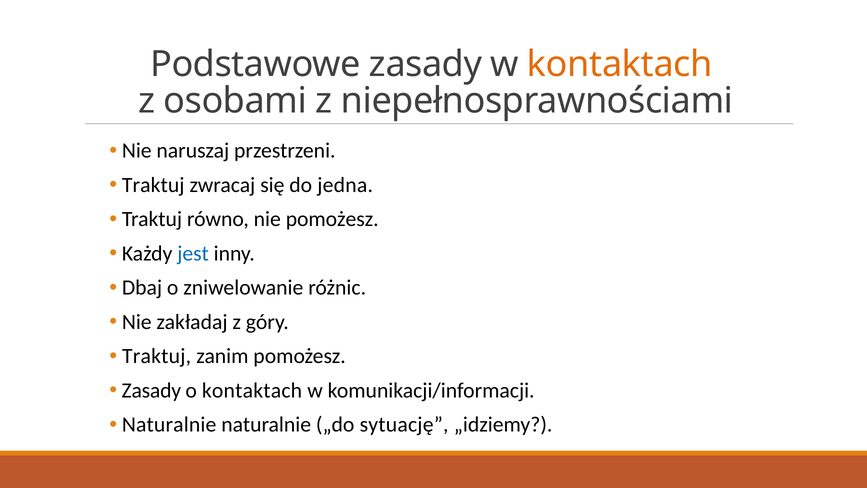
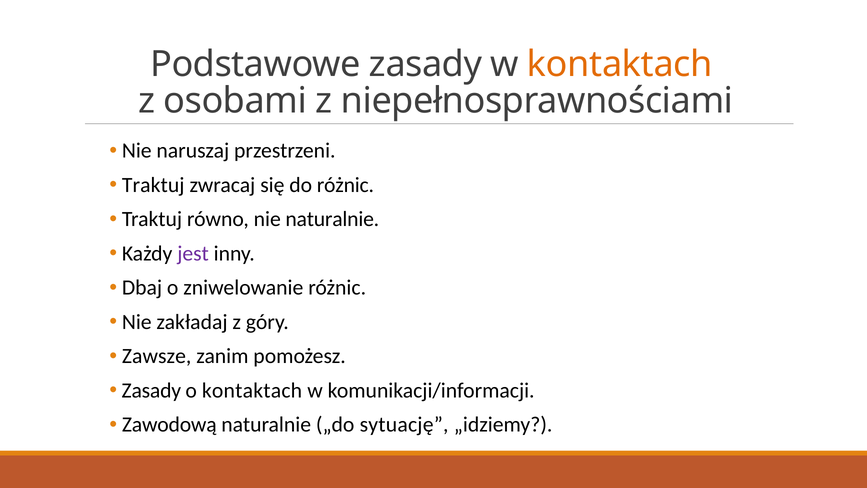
do jedna: jedna -> różnic
nie pomożesz: pomożesz -> naturalnie
jest colour: blue -> purple
Traktuj at (157, 356): Traktuj -> Zawsze
Naturalnie at (169, 425): Naturalnie -> Zawodową
